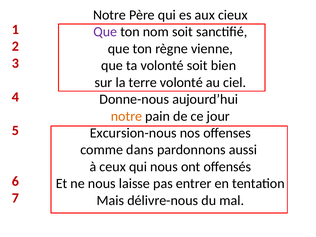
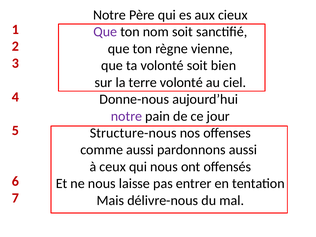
notre at (126, 116) colour: orange -> purple
Excursion-nous: Excursion-nous -> Structure-nous
comme dans: dans -> aussi
